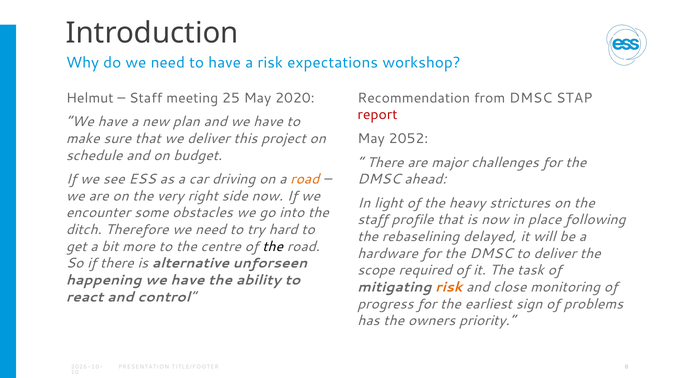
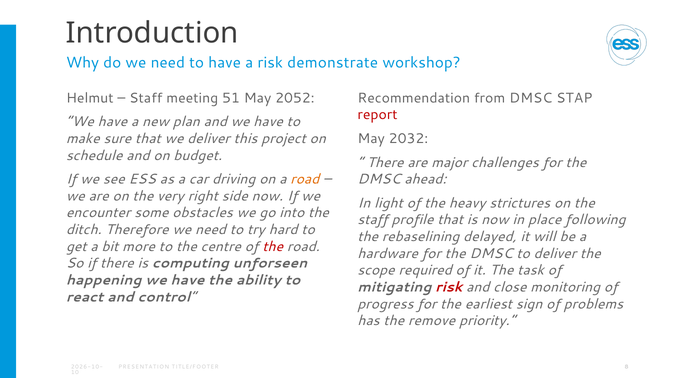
expectations: expectations -> demonstrate
25: 25 -> 51
2020: 2020 -> 2052
2052: 2052 -> 2032
the at (273, 247) colour: black -> red
alternative: alternative -> computing
risk at (449, 288) colour: orange -> red
owners: owners -> remove
